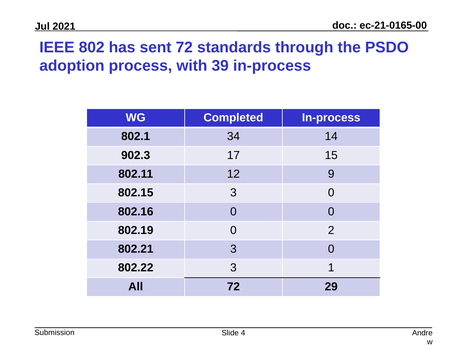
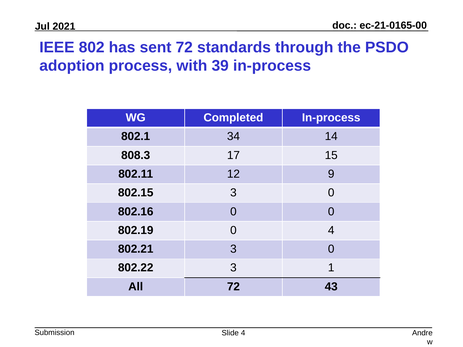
902.3: 902.3 -> 808.3
0 2: 2 -> 4
29: 29 -> 43
